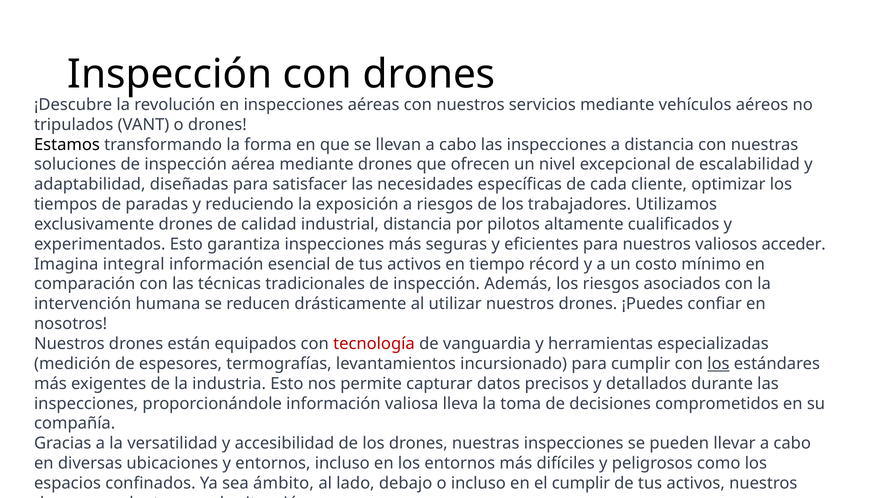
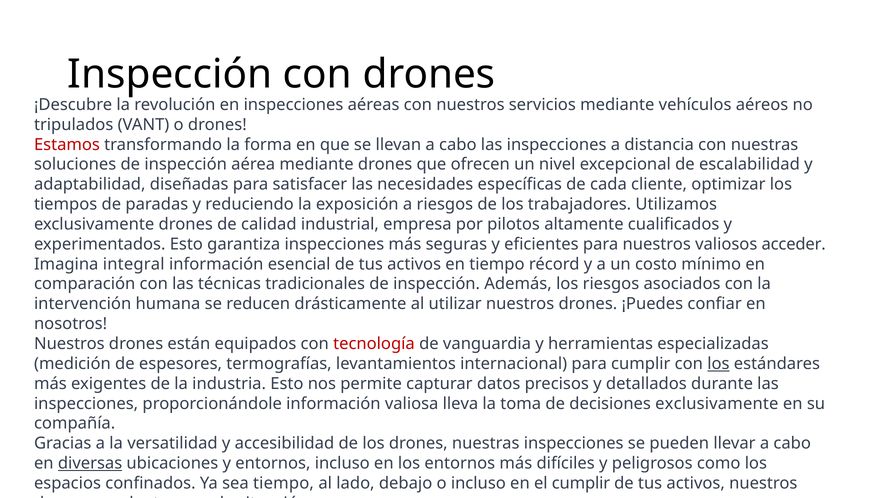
Estamos at (67, 145) colour: black -> red
industrial distancia: distancia -> empresa
incursionado: incursionado -> internacional
decisiones comprometidos: comprometidos -> exclusivamente
diversas underline: none -> present
sea ámbito: ámbito -> tiempo
